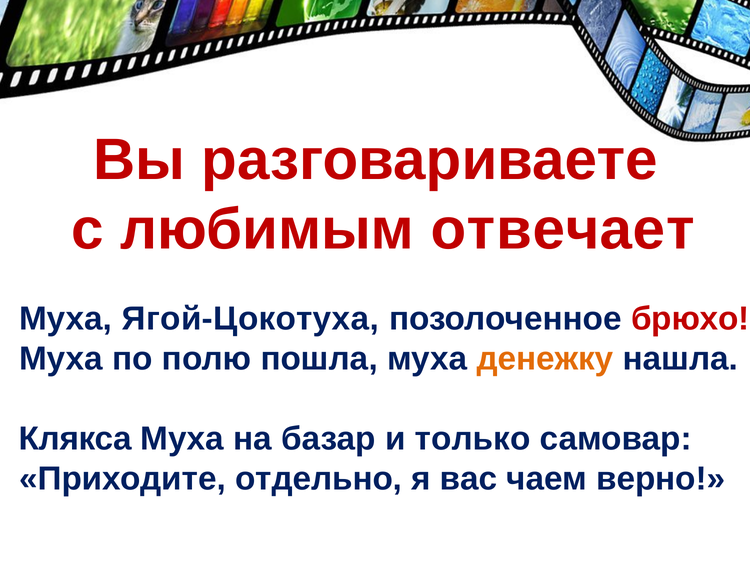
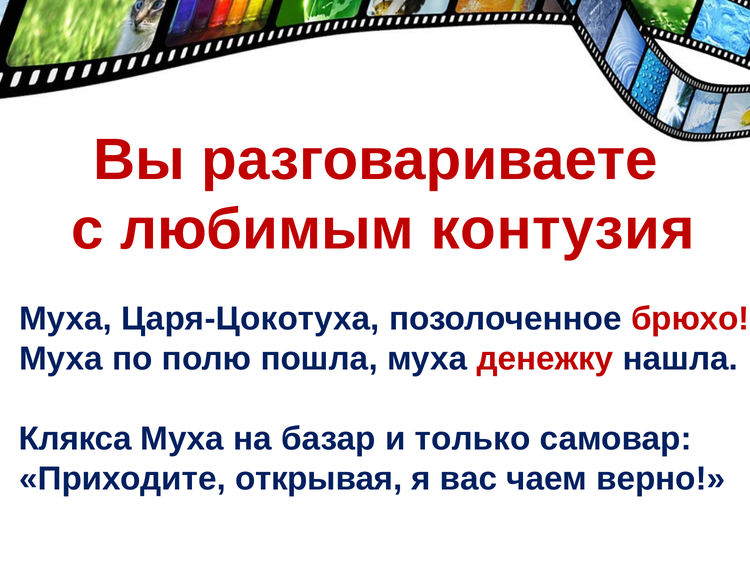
отвечает: отвечает -> контузия
Ягой-Цокотуха: Ягой-Цокотуха -> Царя-Цокотуха
денежку colour: orange -> red
отдельно: отдельно -> открывая
